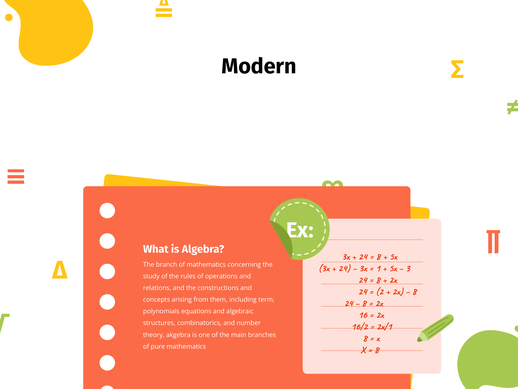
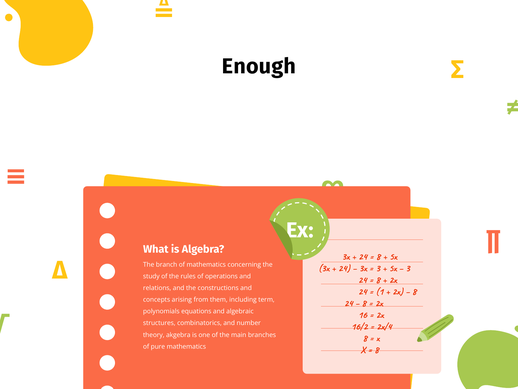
Modern: Modern -> Enough
1 at (378, 268): 1 -> 3
2: 2 -> 1
2x/1: 2x/1 -> 2x/4
